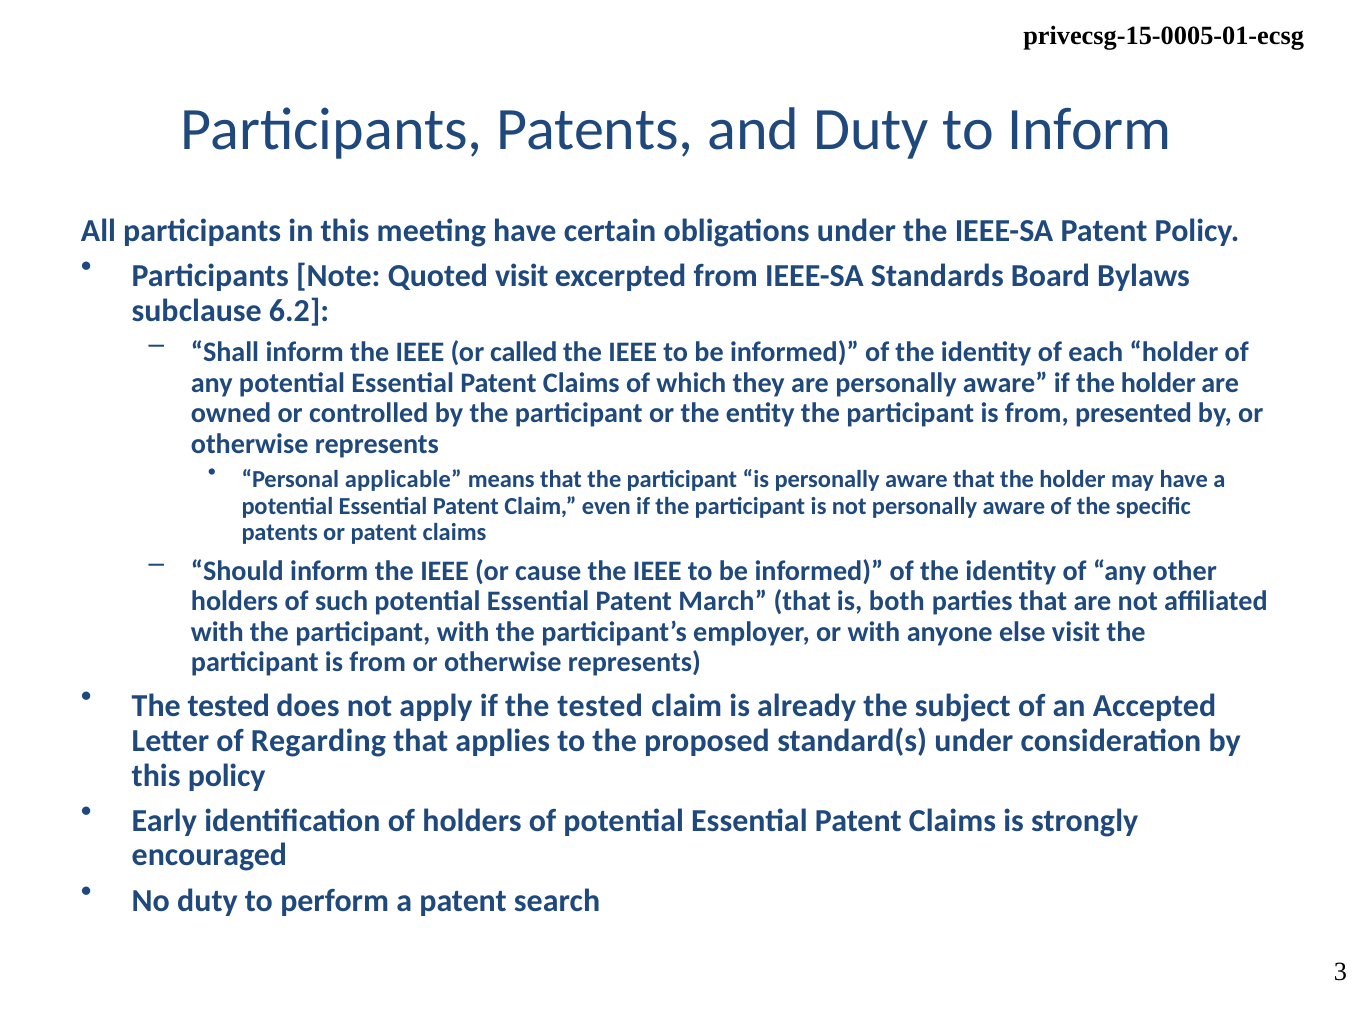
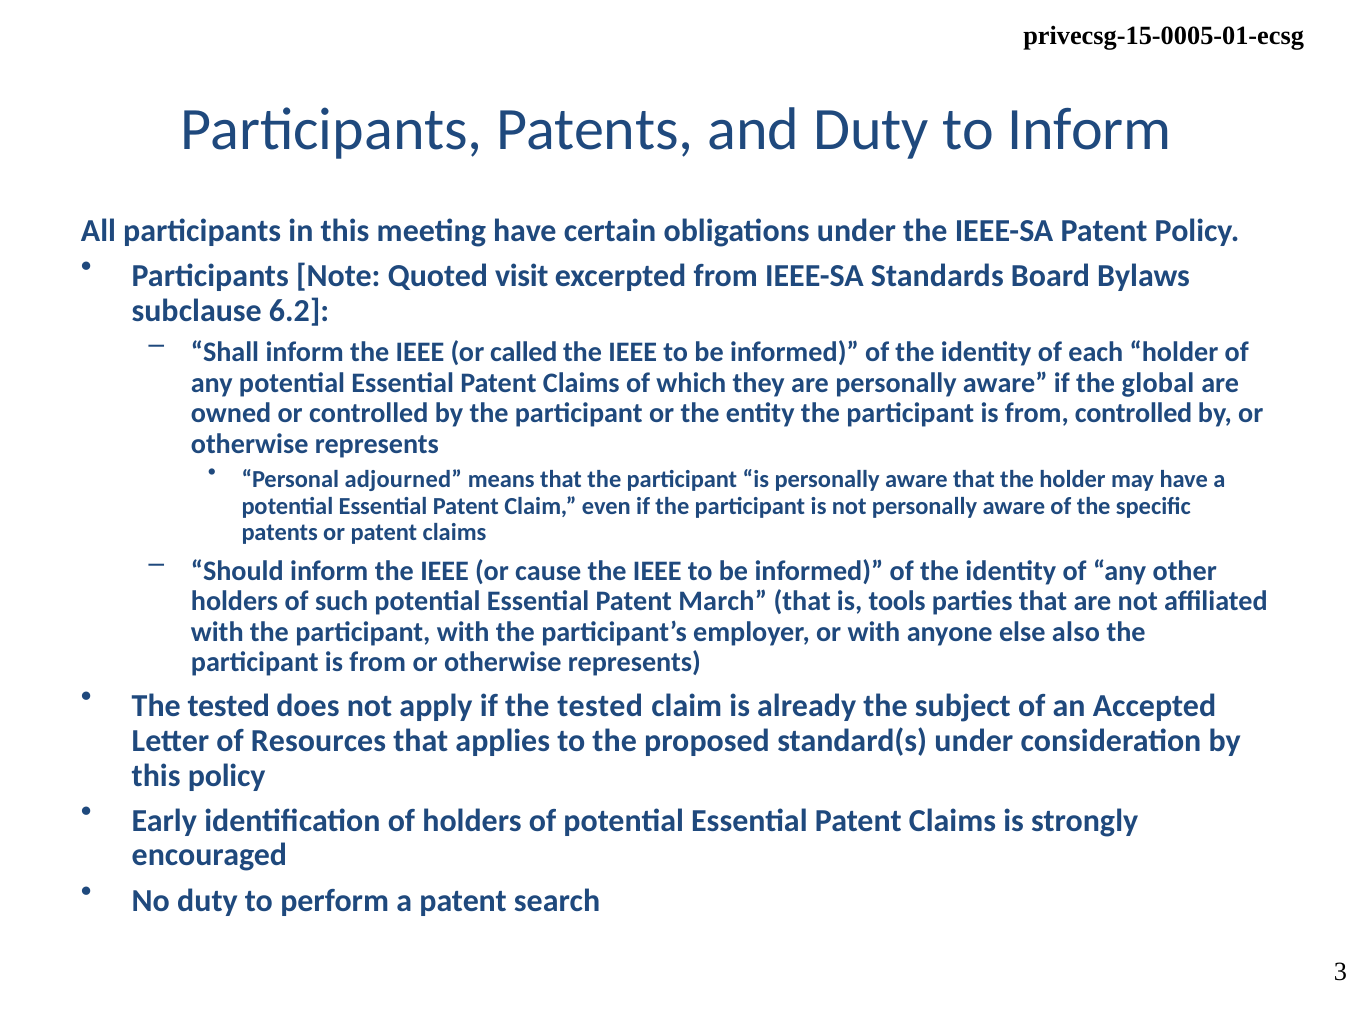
if the holder: holder -> global
from presented: presented -> controlled
applicable: applicable -> adjourned
both: both -> tools
else visit: visit -> also
Regarding: Regarding -> Resources
